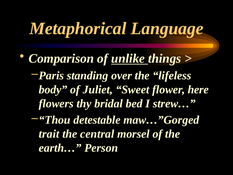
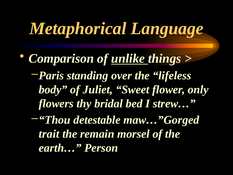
here: here -> only
central: central -> remain
